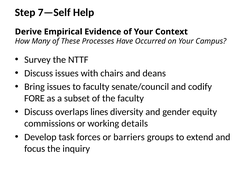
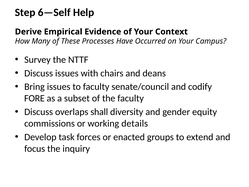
7—Self: 7—Self -> 6—Self
lines: lines -> shall
barriers: barriers -> enacted
